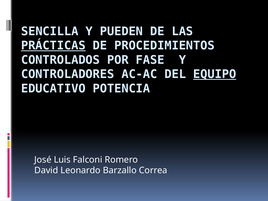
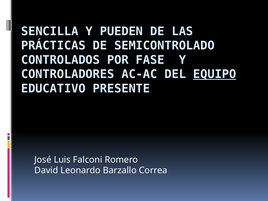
PRÁCTICAS underline: present -> none
PROCEDIMIENTOS: PROCEDIMIENTOS -> SEMICONTROLADO
POTENCIA: POTENCIA -> PRESENTE
